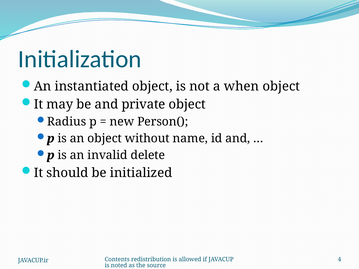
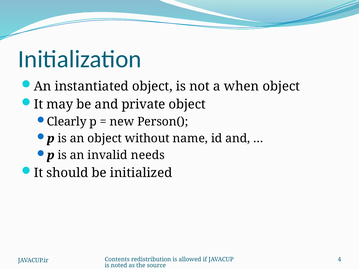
Radius: Radius -> Clearly
delete: delete -> needs
